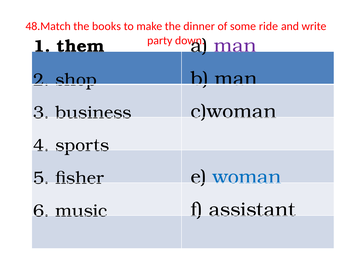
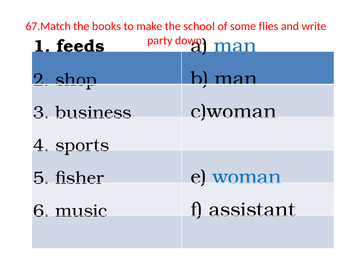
48.Match: 48.Match -> 67.Match
dinner: dinner -> school
ride: ride -> flies
them: them -> feeds
man at (235, 46) colour: purple -> blue
